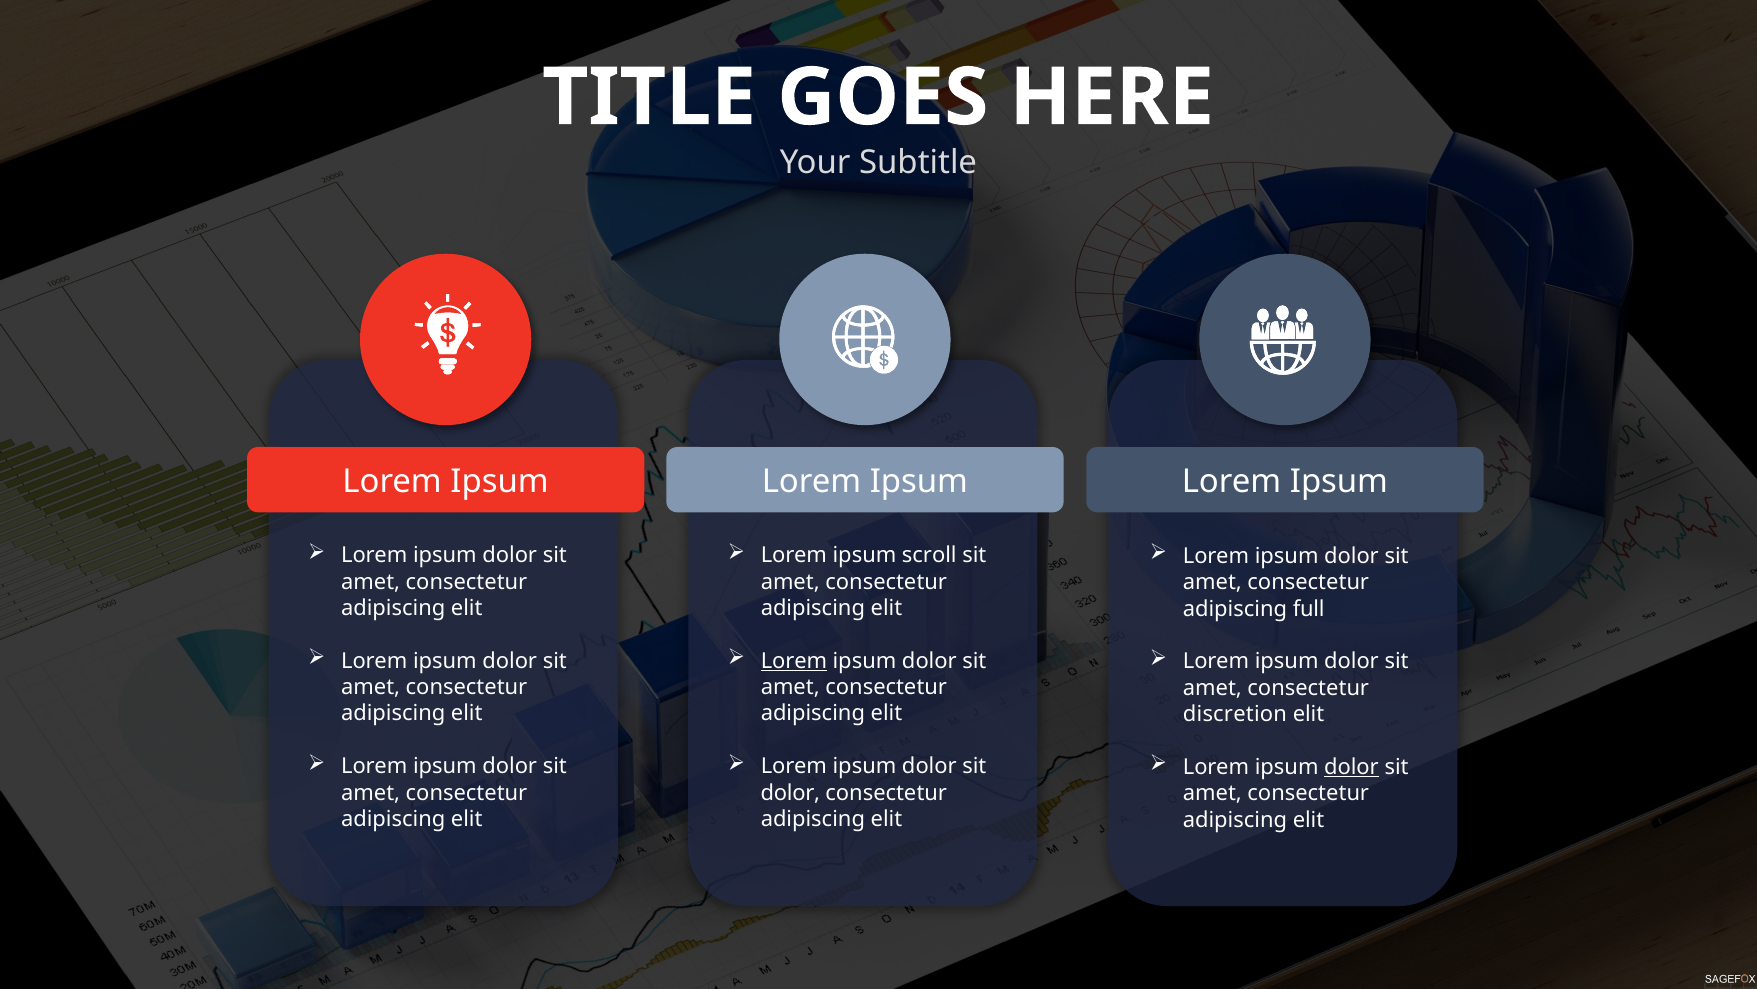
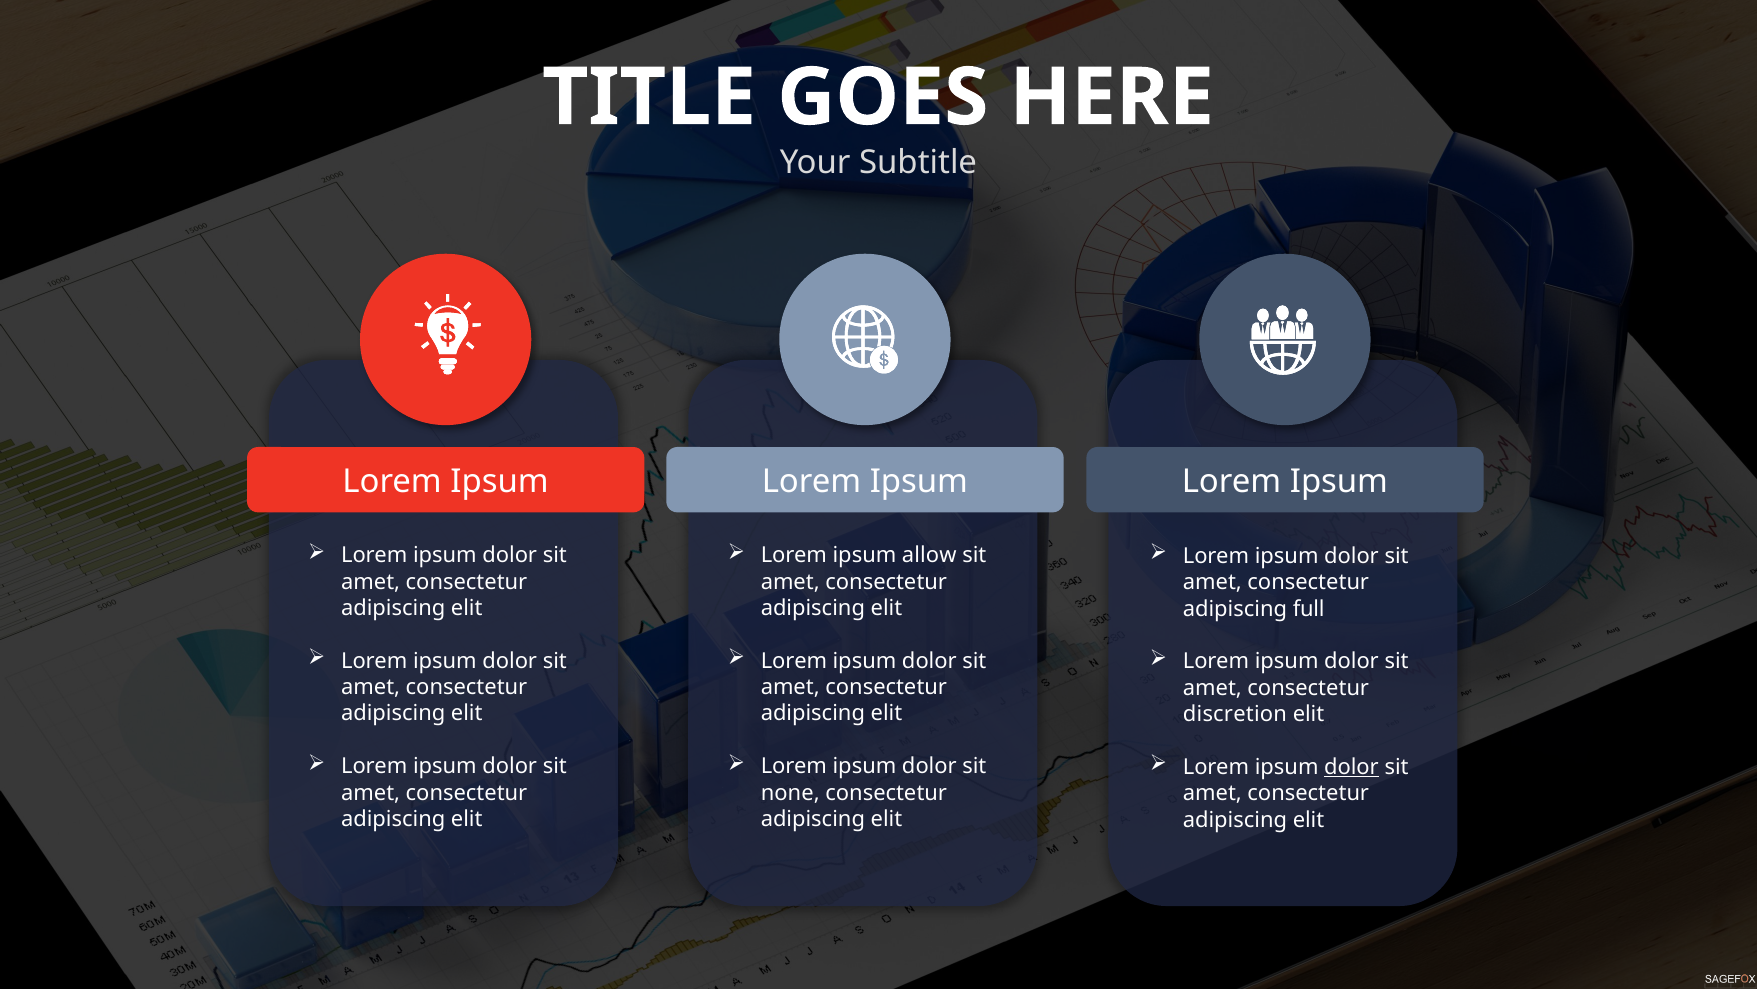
scroll: scroll -> allow
Lorem at (794, 660) underline: present -> none
dolor at (790, 792): dolor -> none
